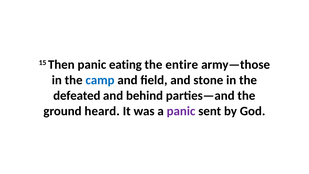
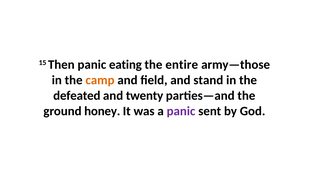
camp colour: blue -> orange
stone: stone -> stand
behind: behind -> twenty
heard: heard -> honey
